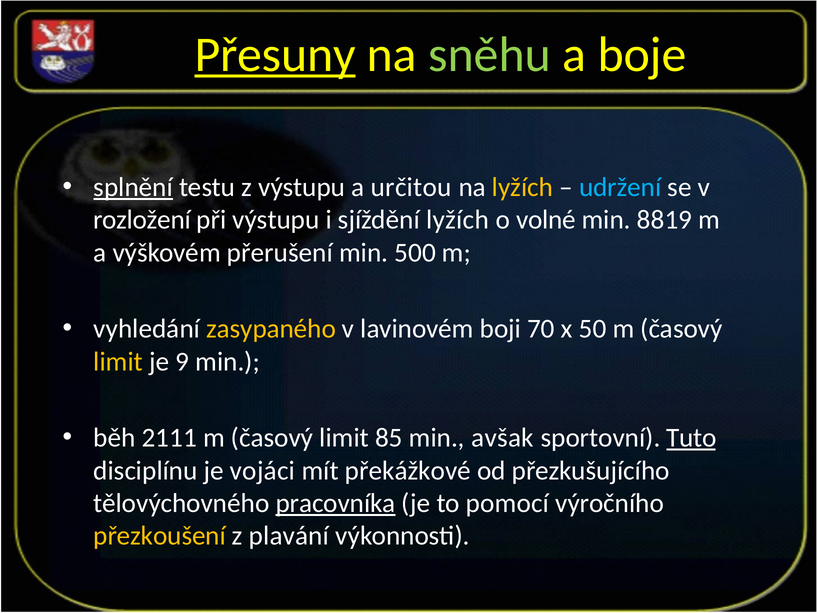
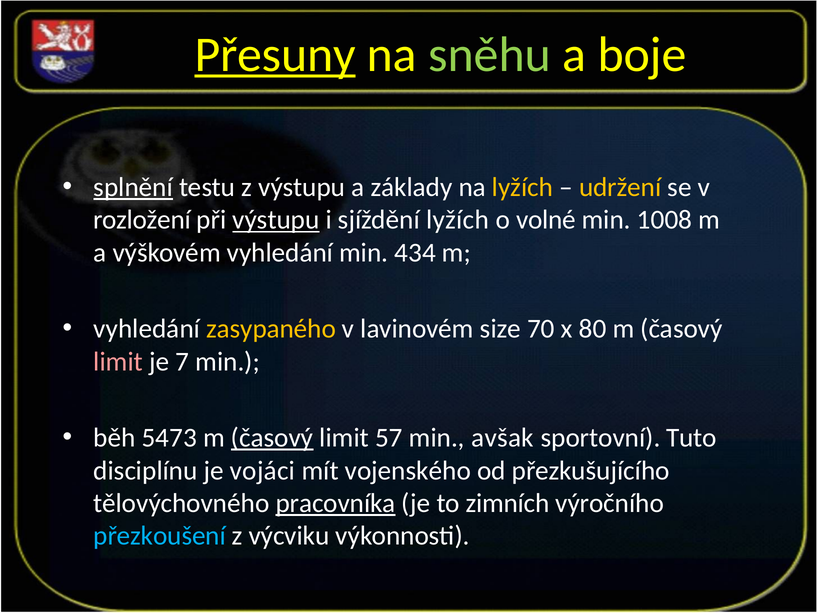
určitou: určitou -> základy
udržení colour: light blue -> yellow
výstupu at (276, 220) underline: none -> present
8819: 8819 -> 1008
výškovém přerušení: přerušení -> vyhledání
500: 500 -> 434
boji: boji -> size
50: 50 -> 80
limit at (118, 361) colour: yellow -> pink
9: 9 -> 7
2111: 2111 -> 5473
časový at (272, 438) underline: none -> present
85: 85 -> 57
Tuto underline: present -> none
překážkové: překážkové -> vojenského
pomocí: pomocí -> zimních
přezkoušení colour: yellow -> light blue
plavání: plavání -> výcviku
